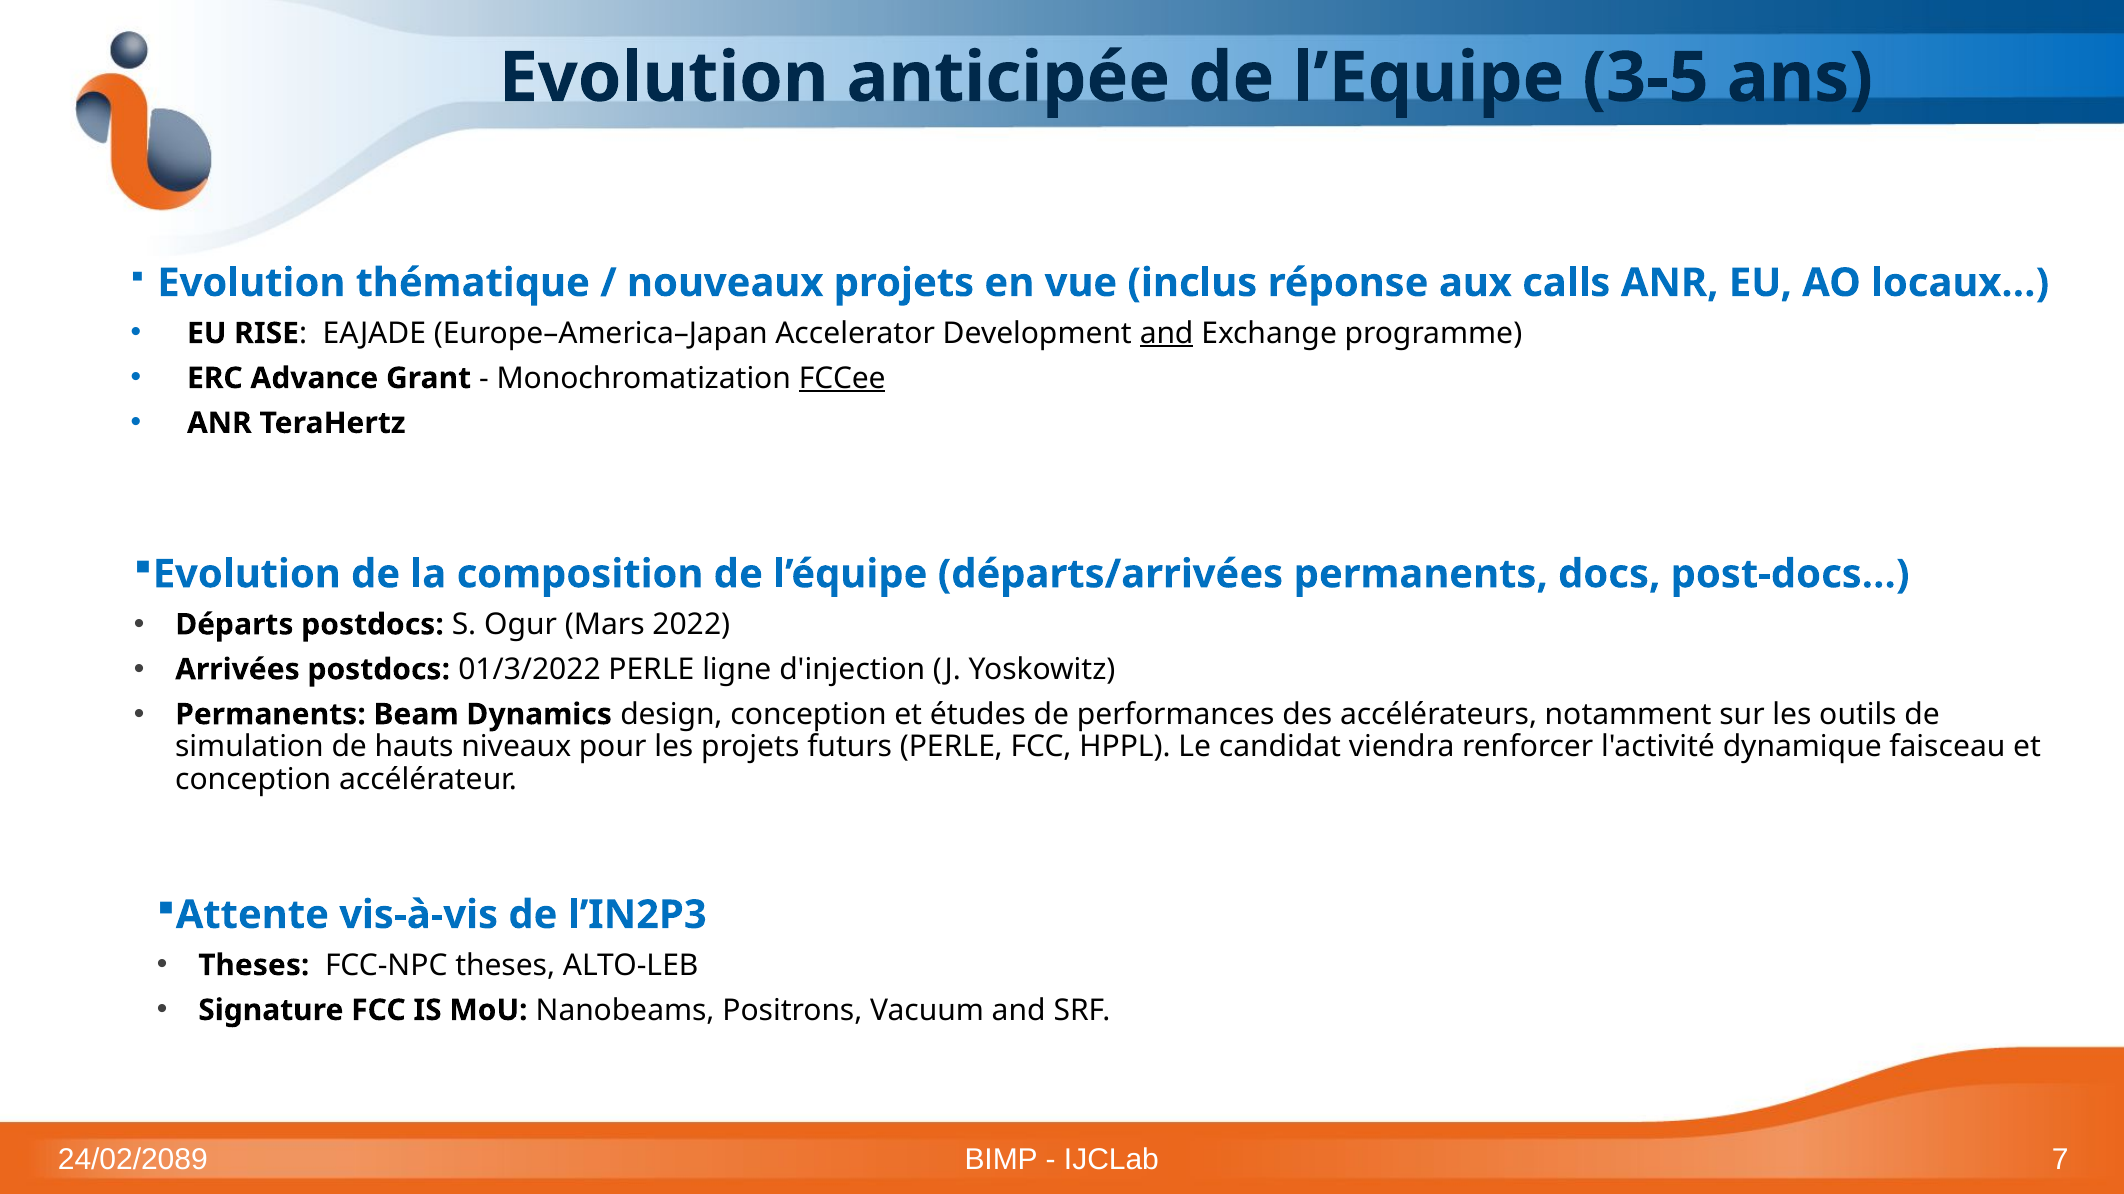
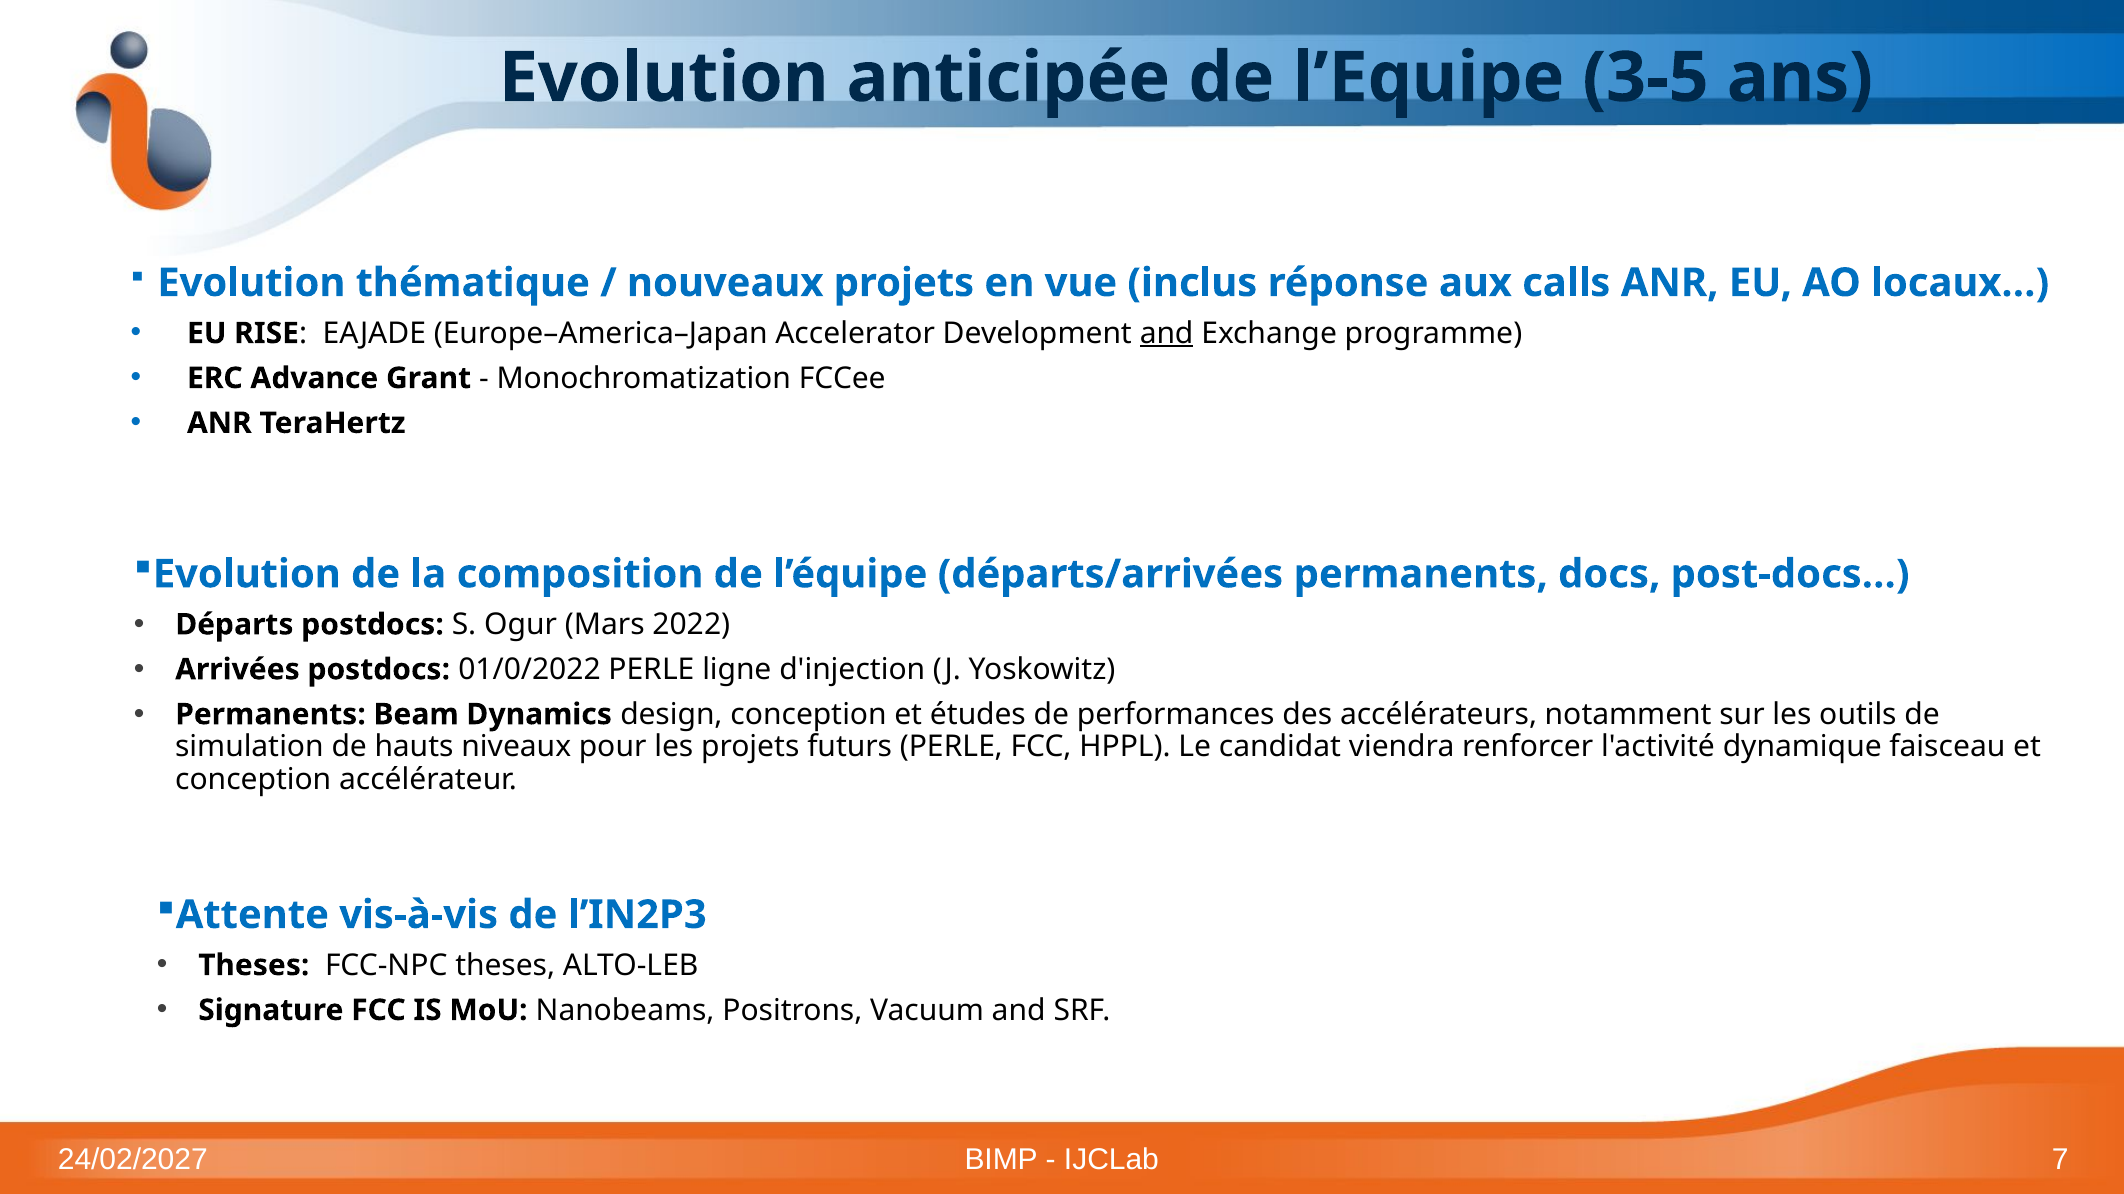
FCCee underline: present -> none
01/3/2022: 01/3/2022 -> 01/0/2022
24/02/2089: 24/02/2089 -> 24/02/2027
